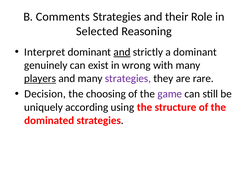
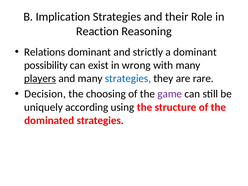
Comments: Comments -> Implication
Selected: Selected -> Reaction
Interpret: Interpret -> Relations
and at (122, 52) underline: present -> none
genuinely: genuinely -> possibility
strategies at (128, 79) colour: purple -> blue
